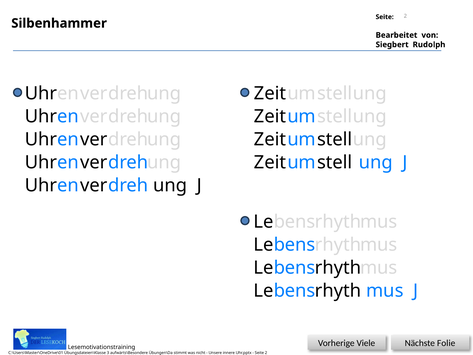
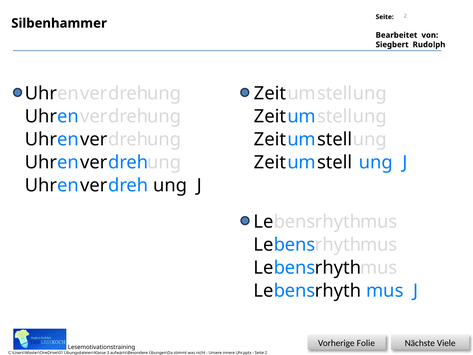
Viele: Viele -> Folie
Folie: Folie -> Viele
